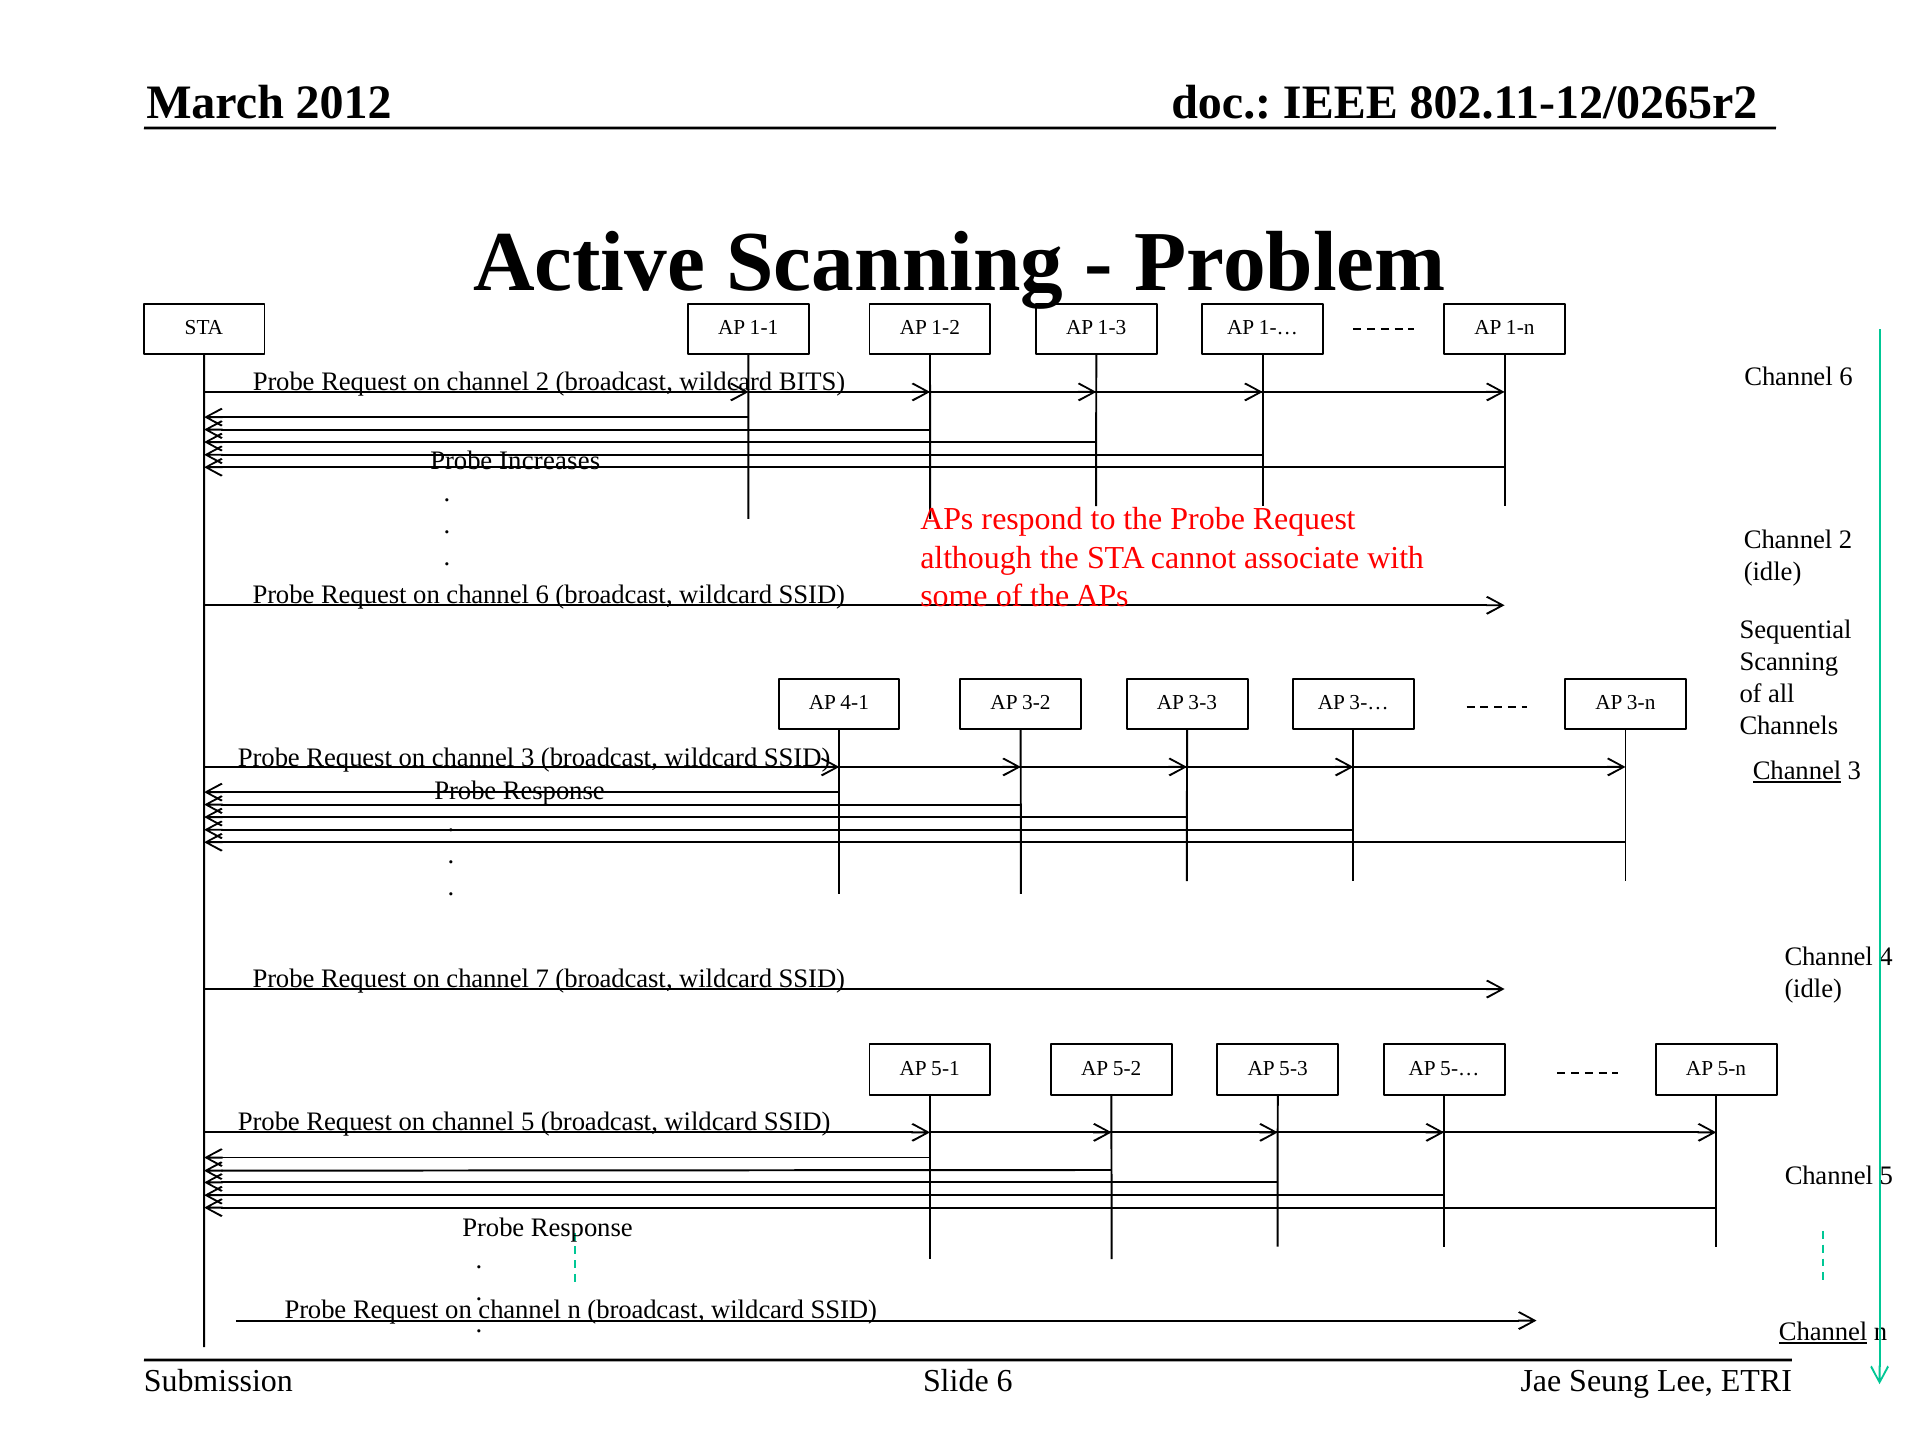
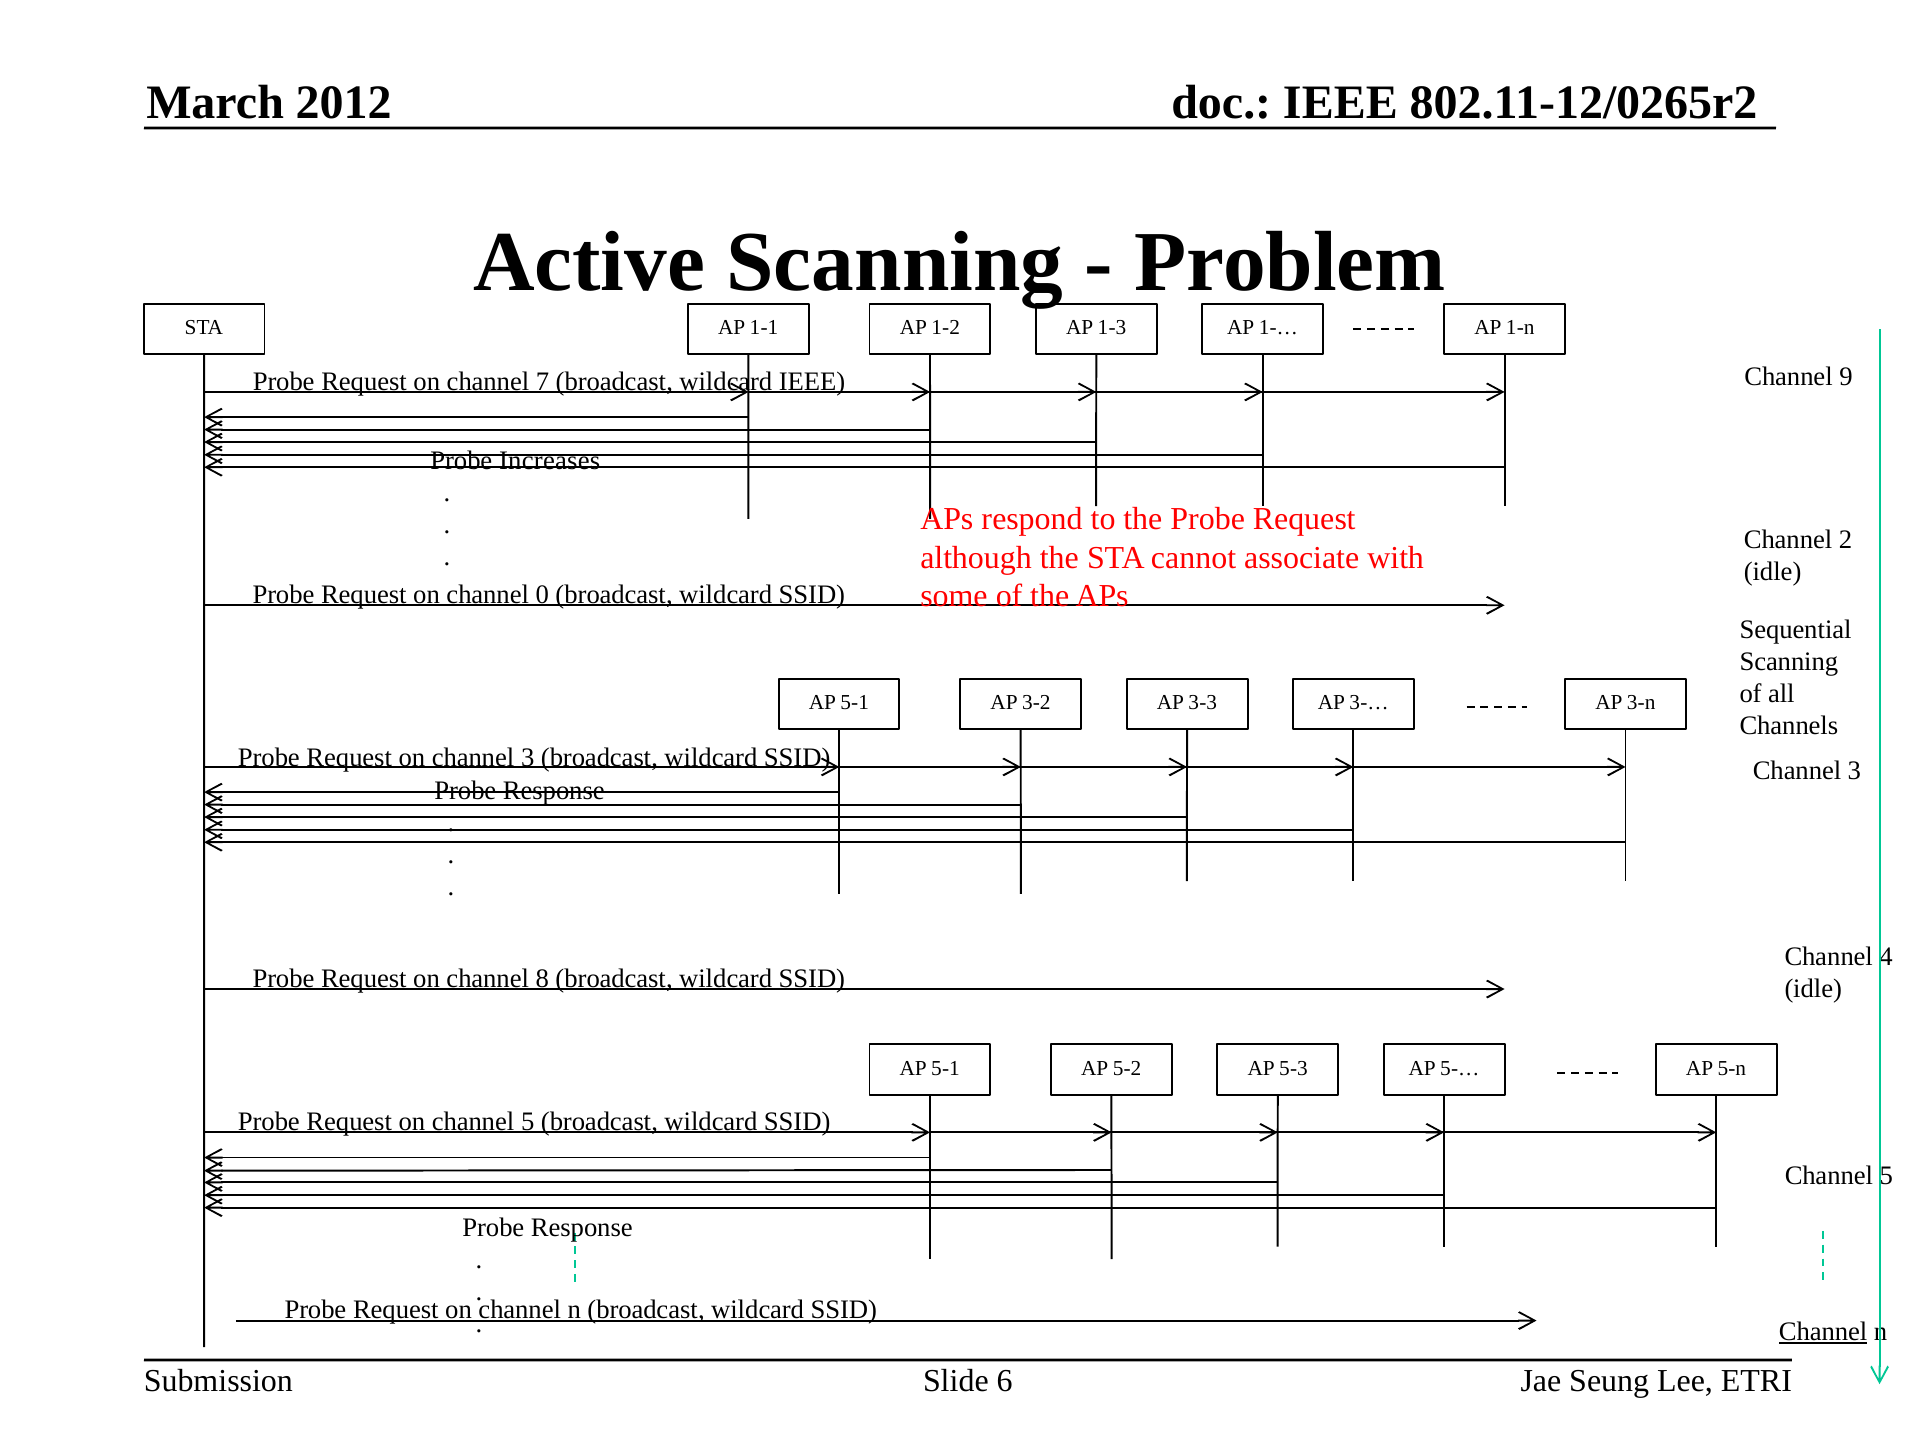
on channel 2: 2 -> 7
wildcard BITS: BITS -> IEEE
6 at (1846, 376): 6 -> 9
on channel 6: 6 -> 0
4-1 at (855, 703): 4-1 -> 5-1
Channel at (1797, 770) underline: present -> none
7: 7 -> 8
